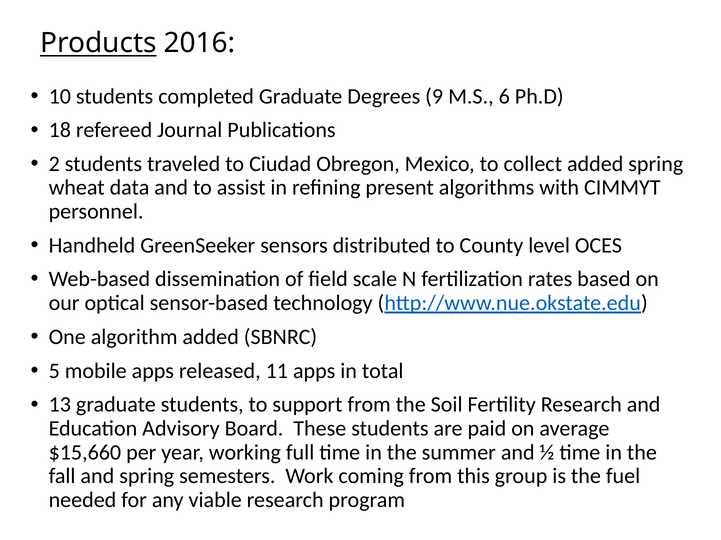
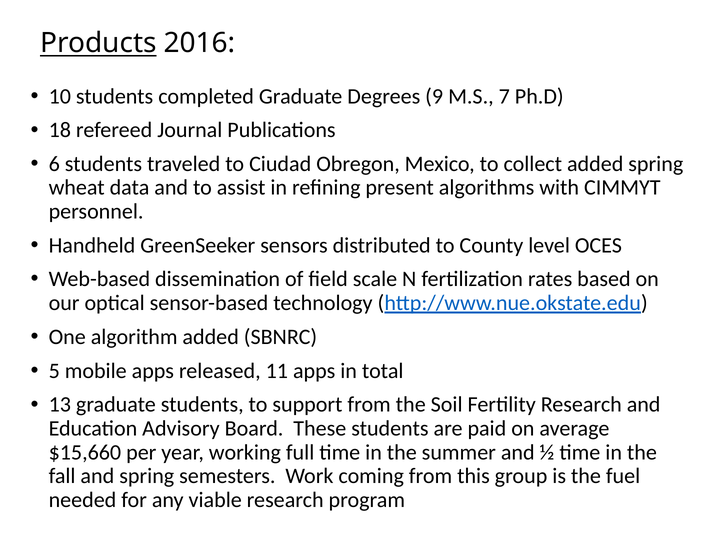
6: 6 -> 7
2: 2 -> 6
